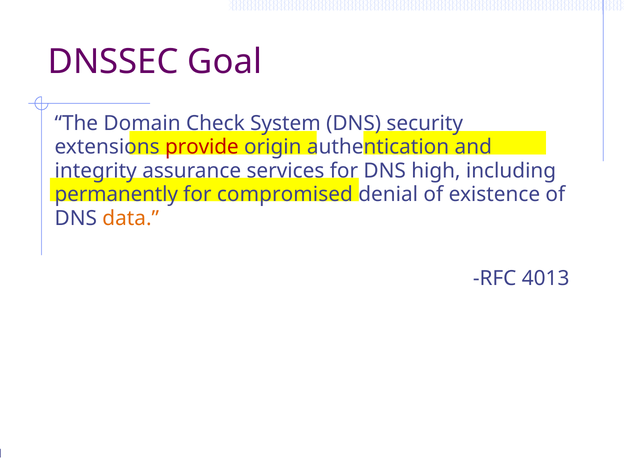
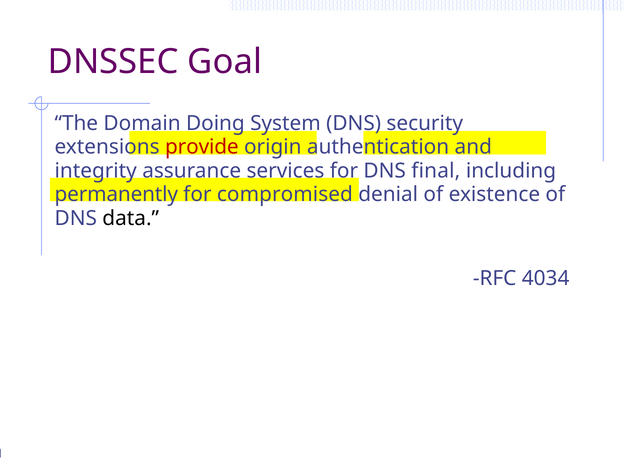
Check: Check -> Doing
high: high -> final
data colour: orange -> black
4013: 4013 -> 4034
